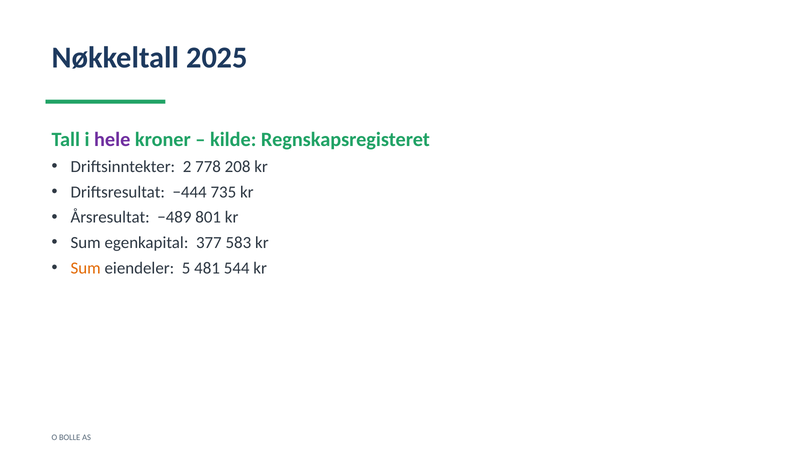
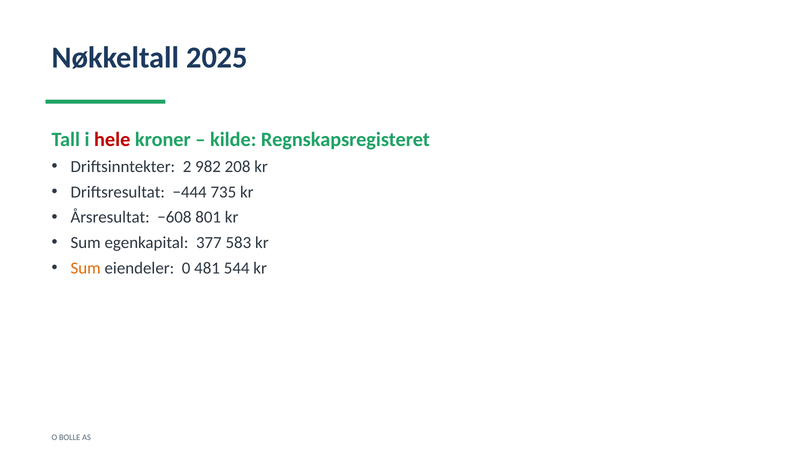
hele colour: purple -> red
778: 778 -> 982
−489: −489 -> −608
5: 5 -> 0
